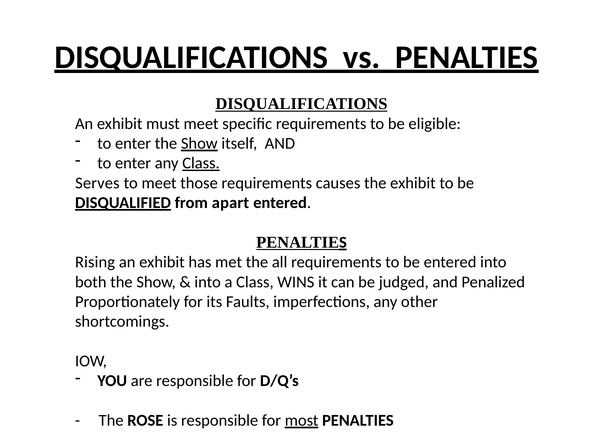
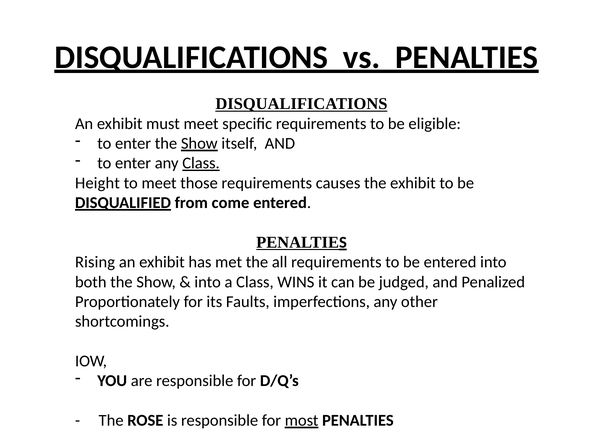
Serves: Serves -> Height
apart: apart -> come
